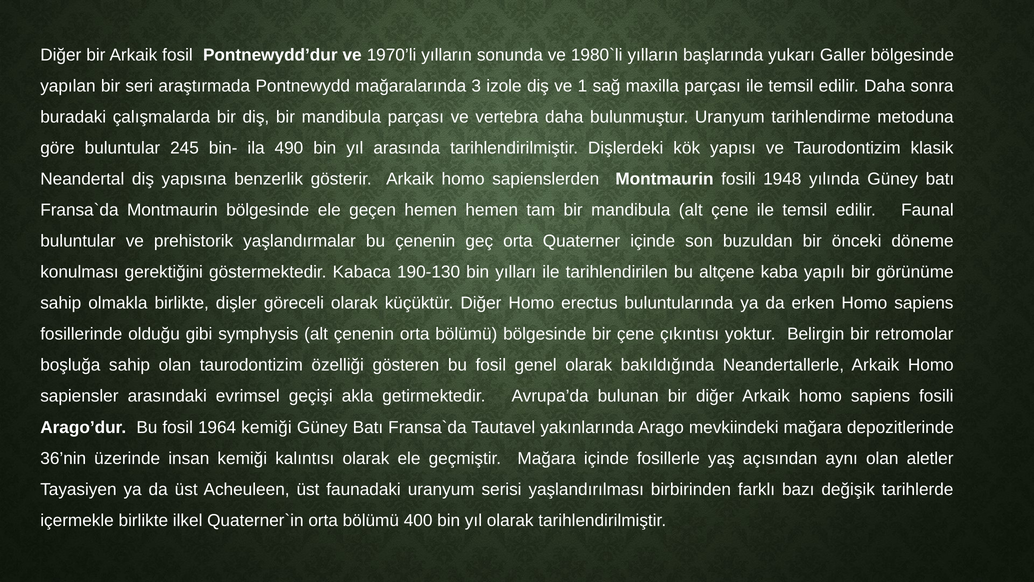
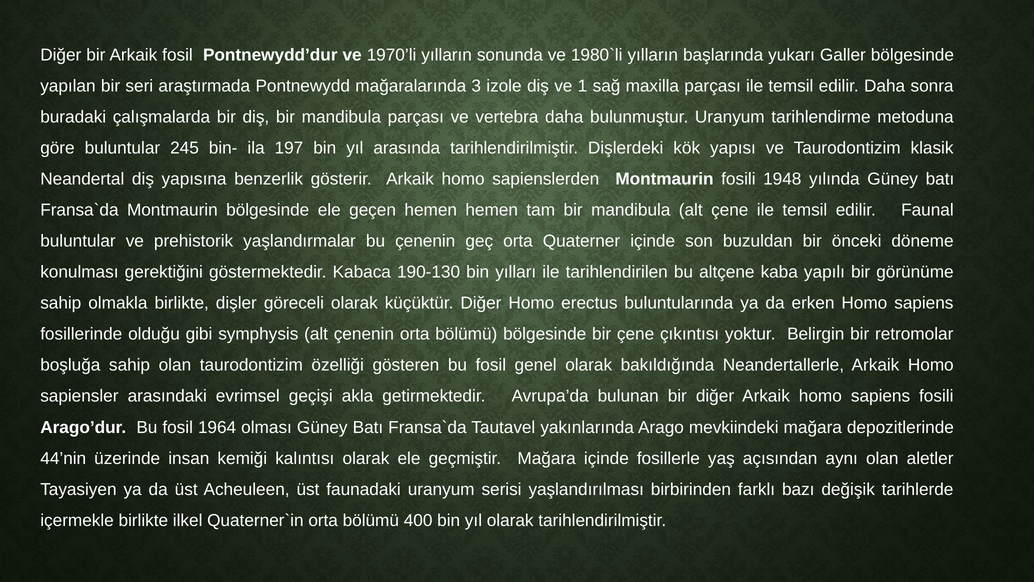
490: 490 -> 197
1964 kemiği: kemiği -> olması
36’nin: 36’nin -> 44’nin
